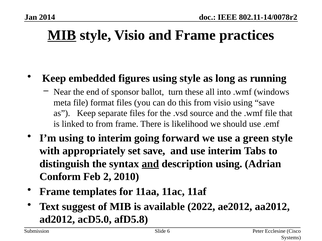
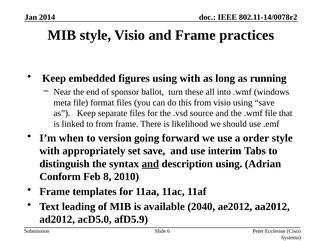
MIB at (62, 35) underline: present -> none
using style: style -> with
I’m using: using -> when
to interim: interim -> version
green: green -> order
2: 2 -> 8
suggest: suggest -> leading
2022: 2022 -> 2040
afD5.8: afD5.8 -> afD5.9
